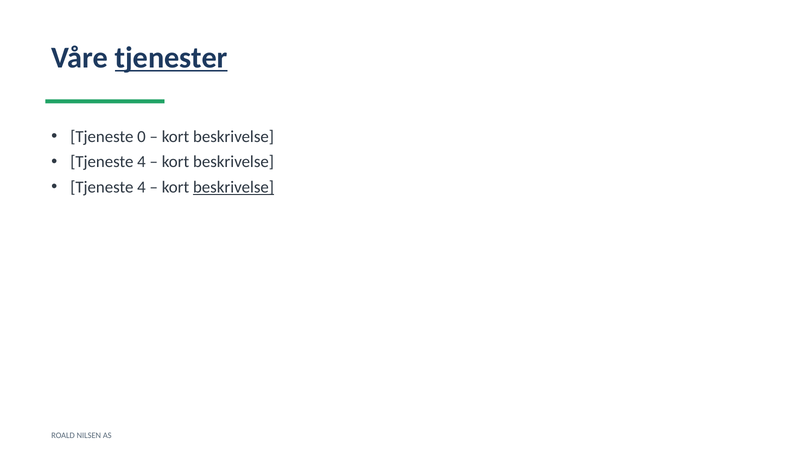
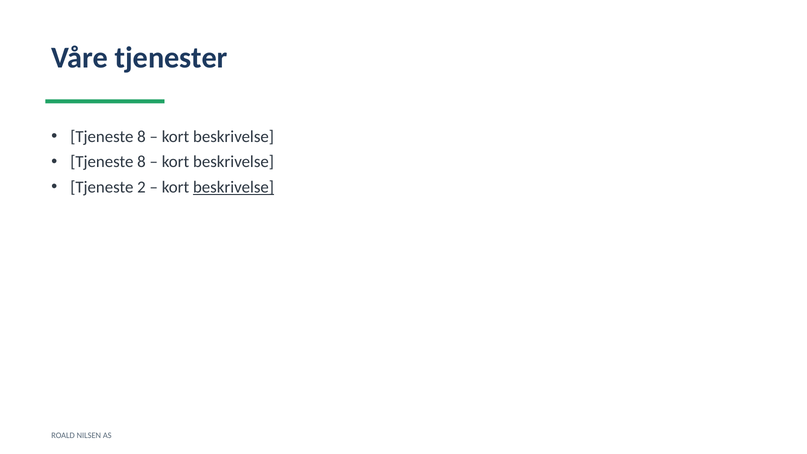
tjenester underline: present -> none
0 at (141, 137): 0 -> 8
4 at (141, 162): 4 -> 8
4 at (141, 187): 4 -> 2
